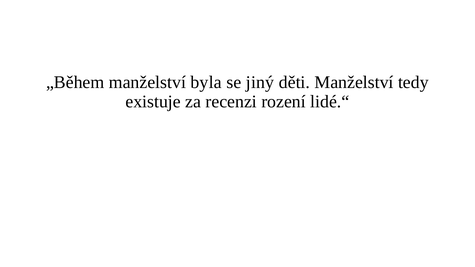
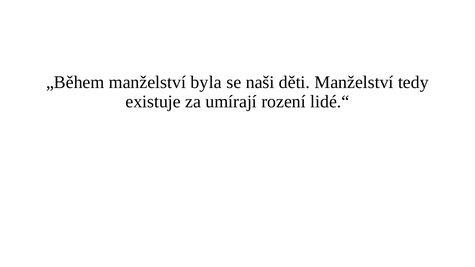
jiný: jiný -> naši
recenzi: recenzi -> umírají
